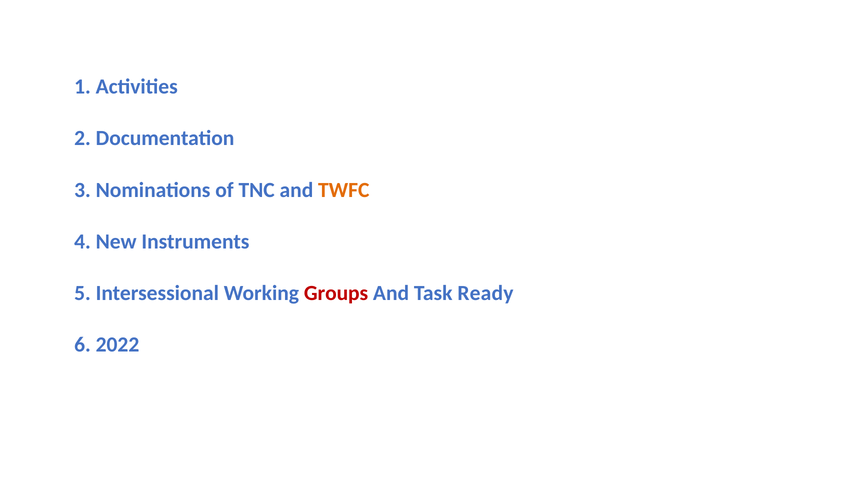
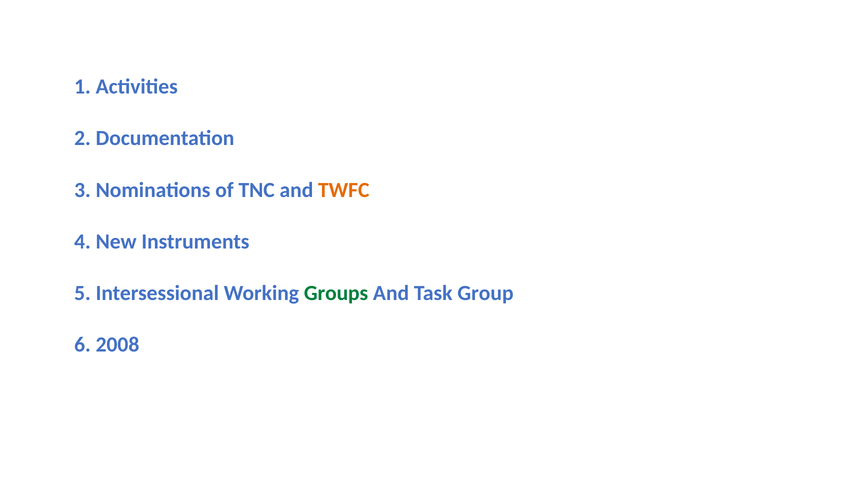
Groups at (336, 293) colour: red -> green
Ready: Ready -> Group
2022: 2022 -> 2008
